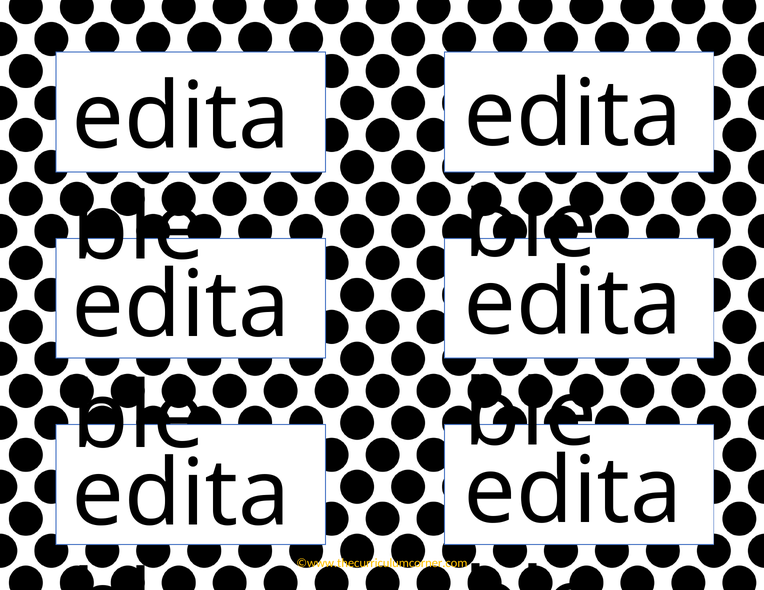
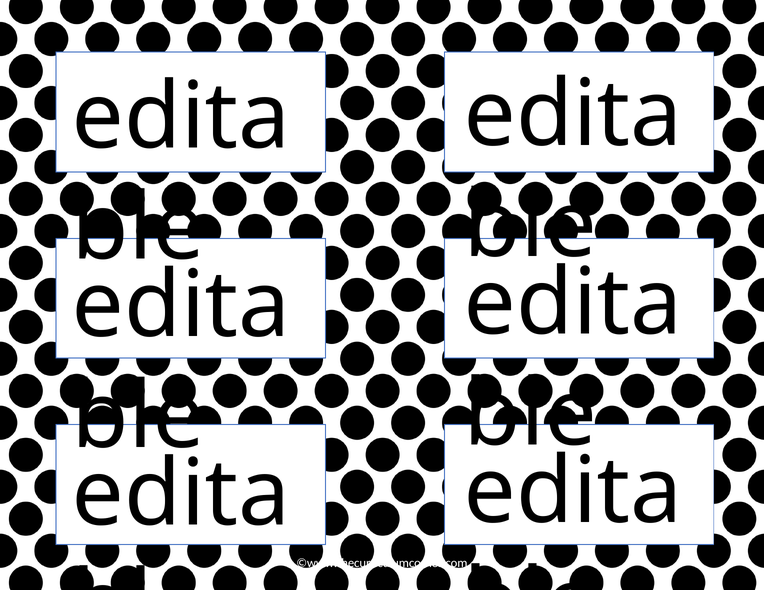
©www.thecurriculumcorner.com colour: yellow -> white
